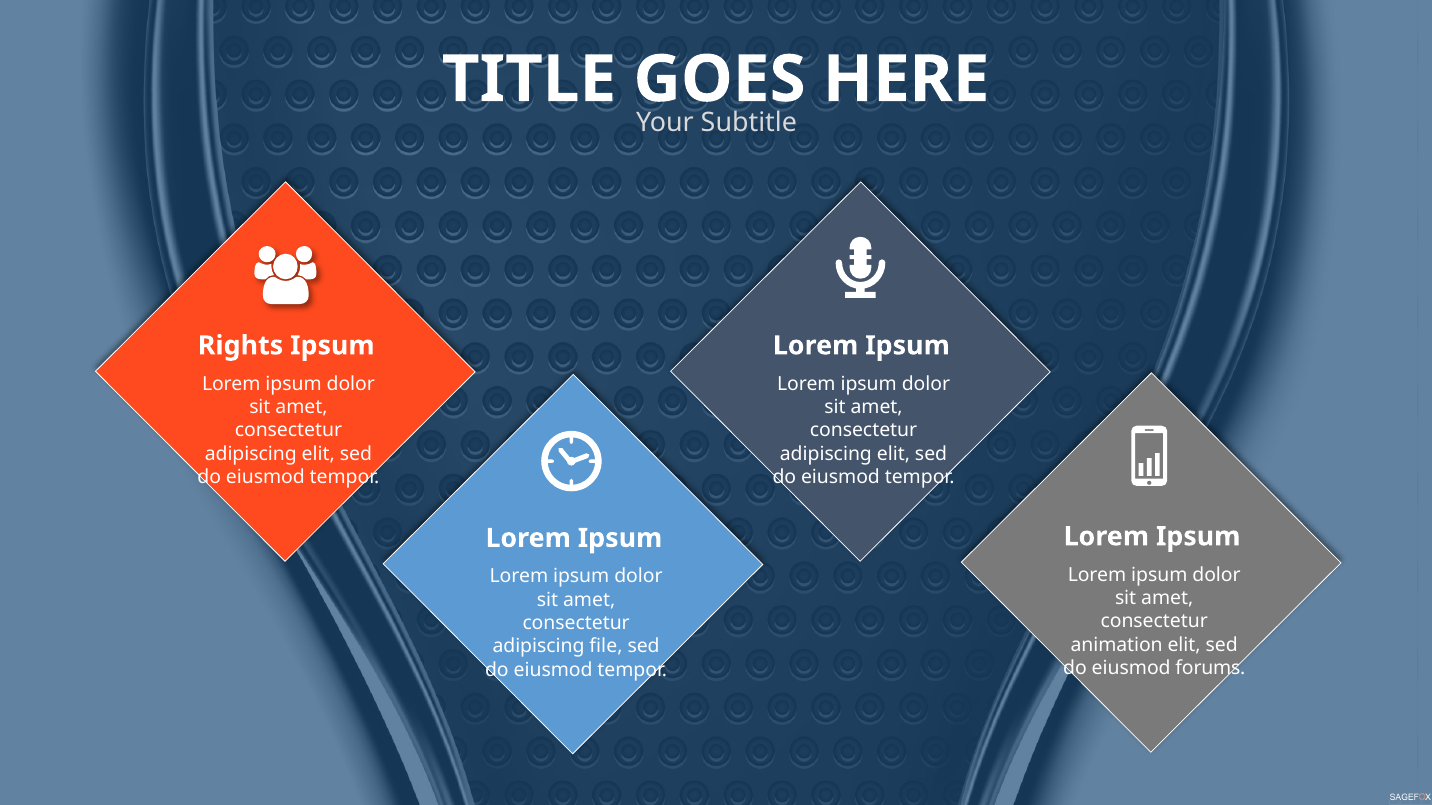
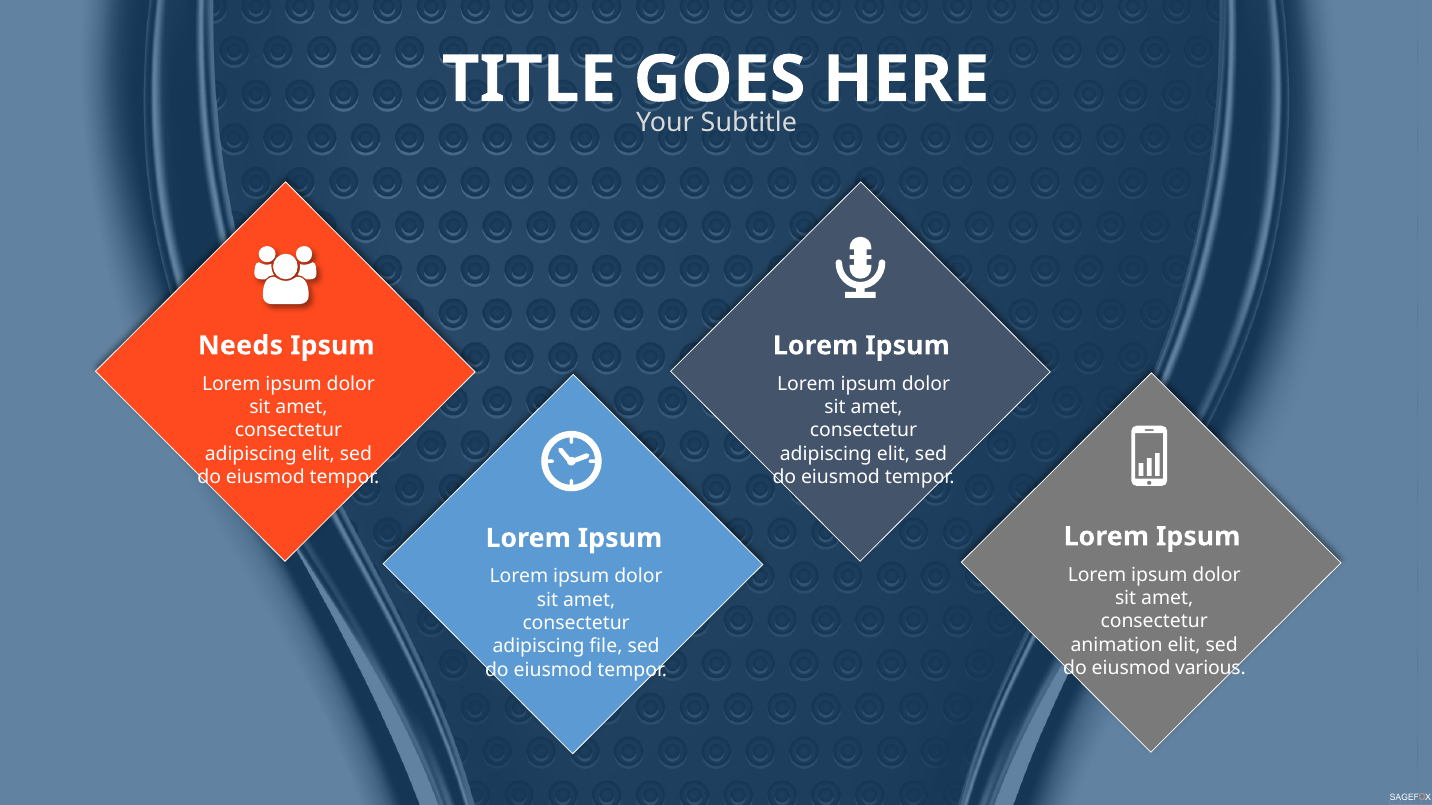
Rights: Rights -> Needs
forums: forums -> various
